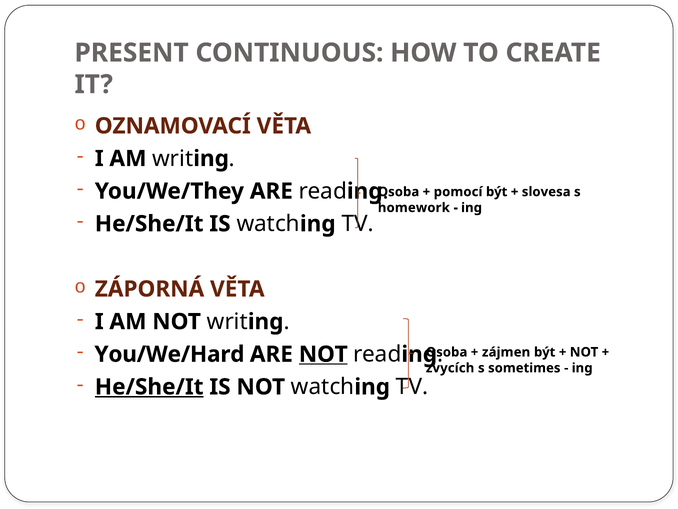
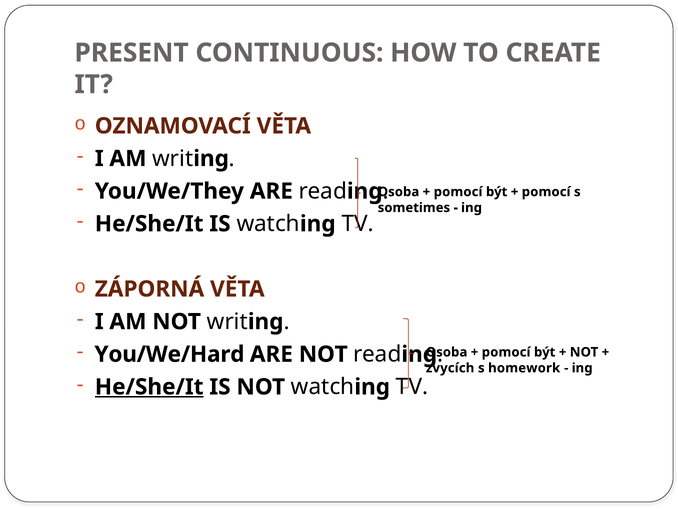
slovesa at (546, 192): slovesa -> pomocí
homework: homework -> sometimes
NOT at (323, 354) underline: present -> none
zájmen at (506, 352): zájmen -> pomocí
sometimes: sometimes -> homework
